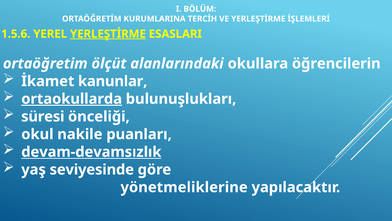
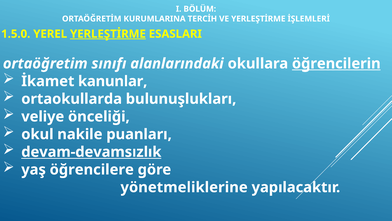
1.5.6: 1.5.6 -> 1.5.0
ölçüt: ölçüt -> sınıfı
öğrencilerin underline: none -> present
ortaokullarda underline: present -> none
süresi: süresi -> veliye
seviyesinde: seviyesinde -> öğrencilere
